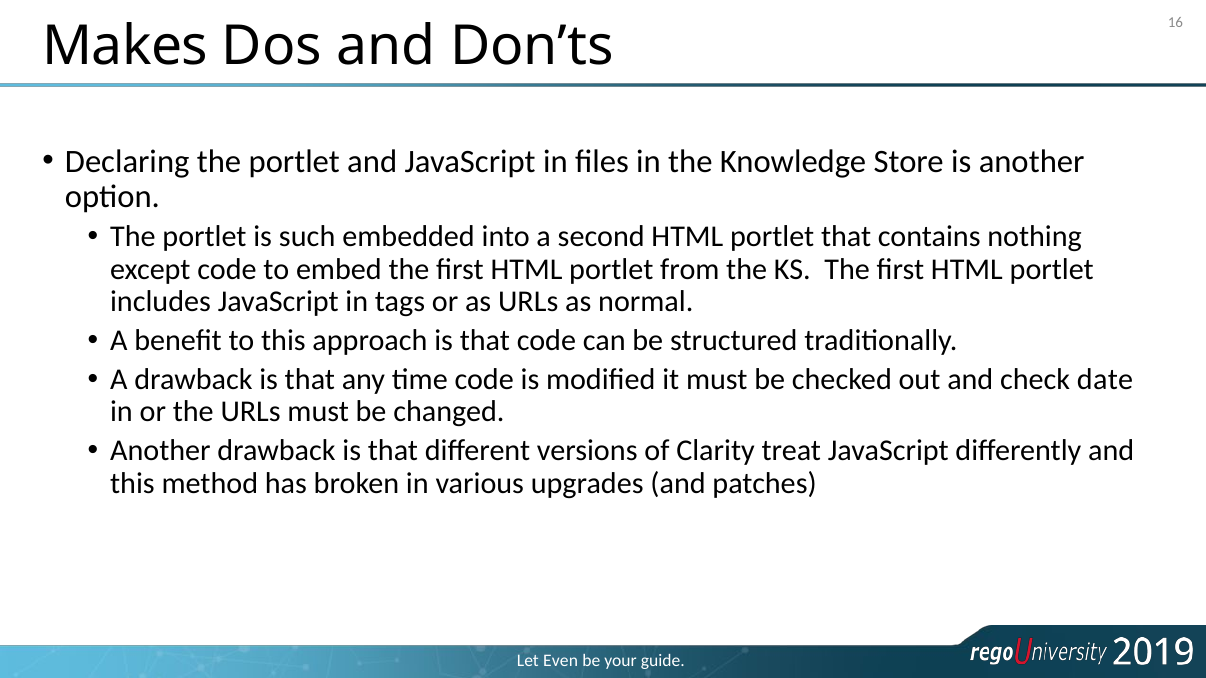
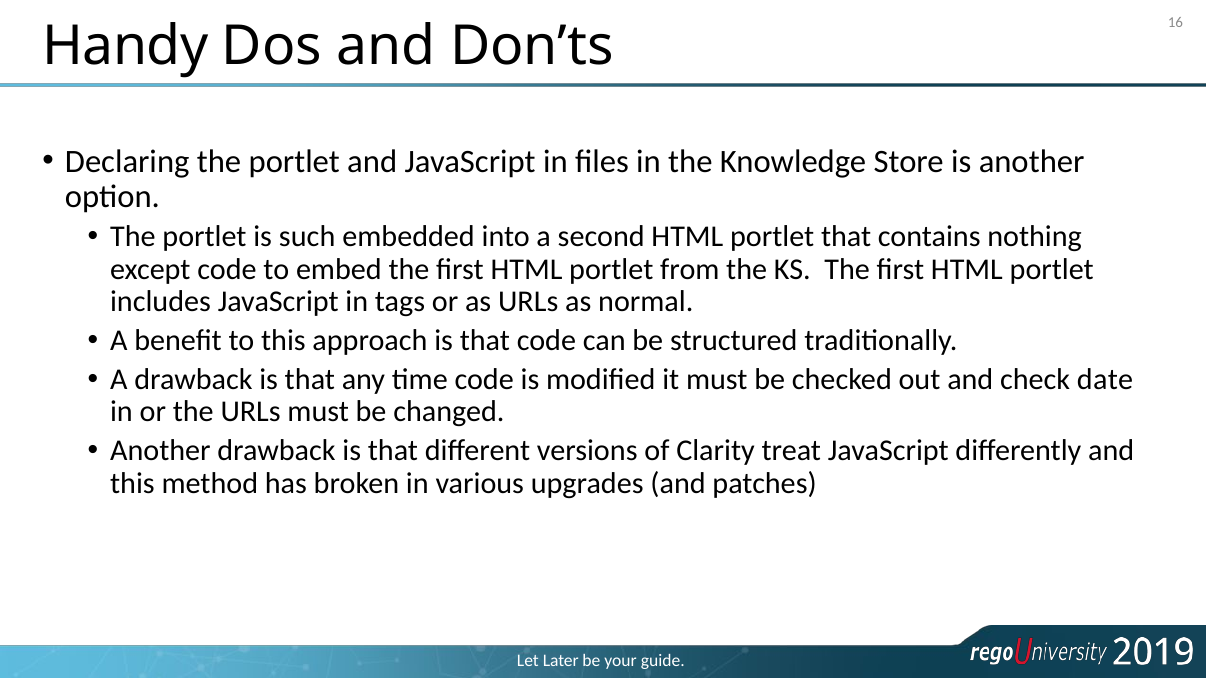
Makes: Makes -> Handy
Even: Even -> Later
